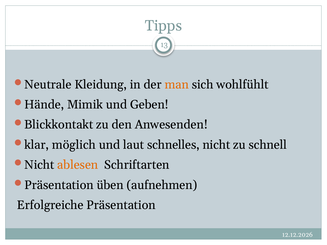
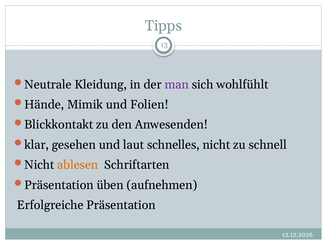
man colour: orange -> purple
Geben: Geben -> Folien
möglich: möglich -> gesehen
